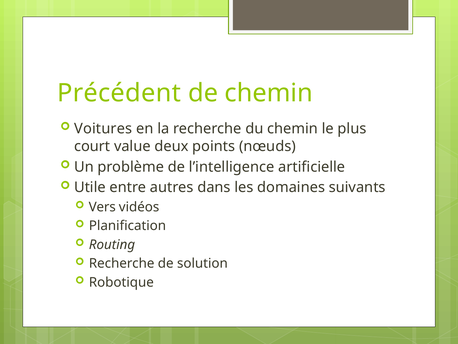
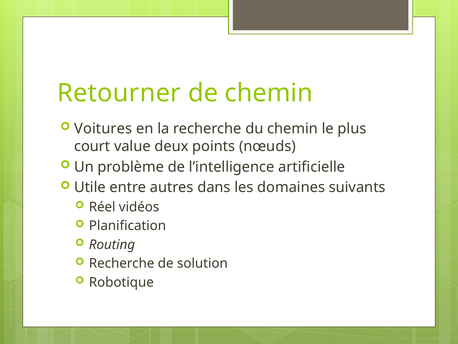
Précédent: Précédent -> Retourner
Vers: Vers -> Réel
